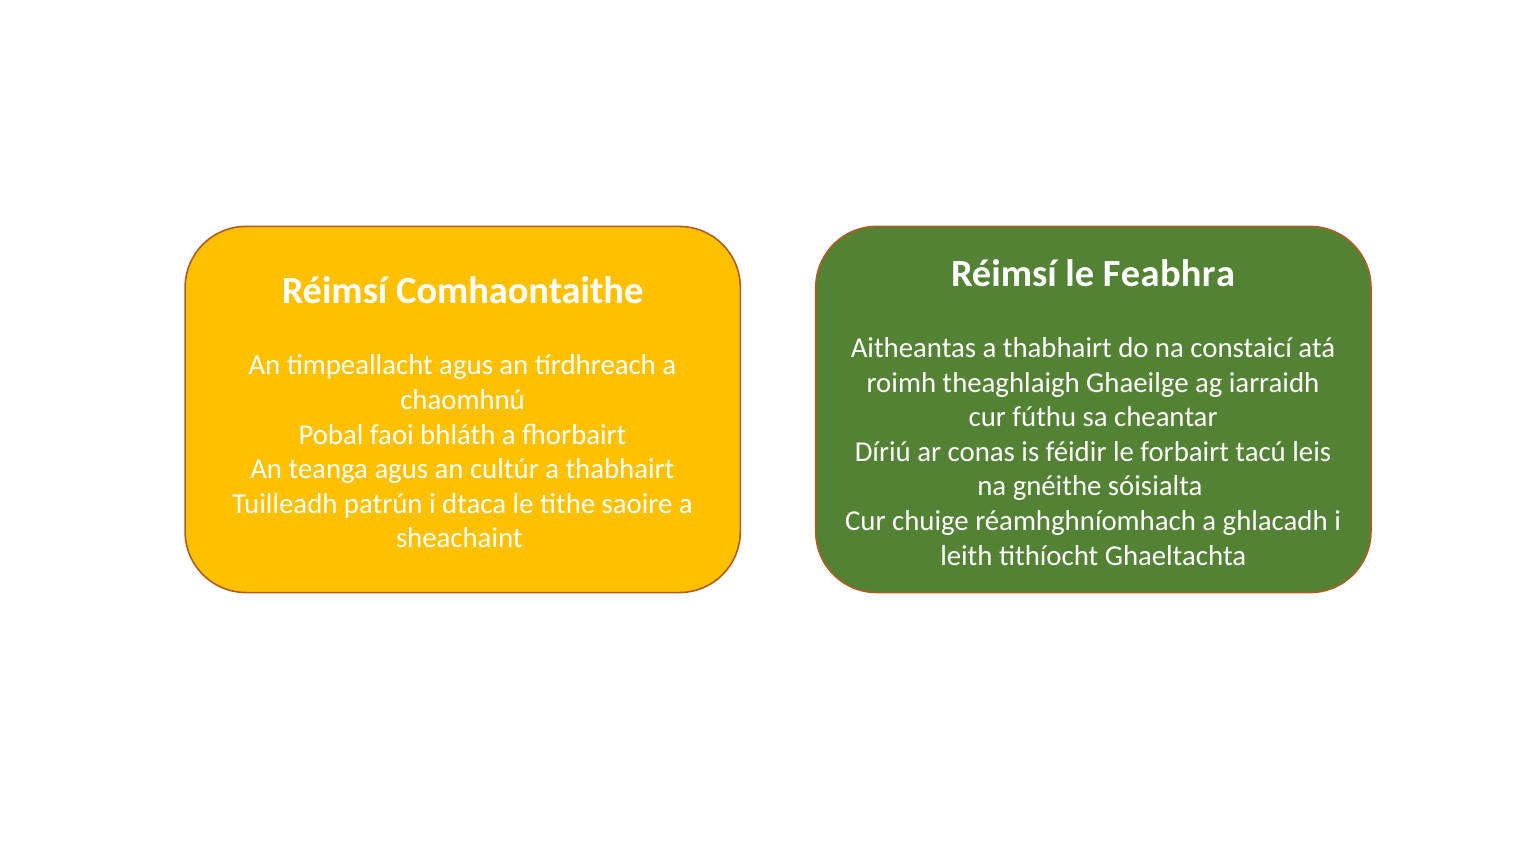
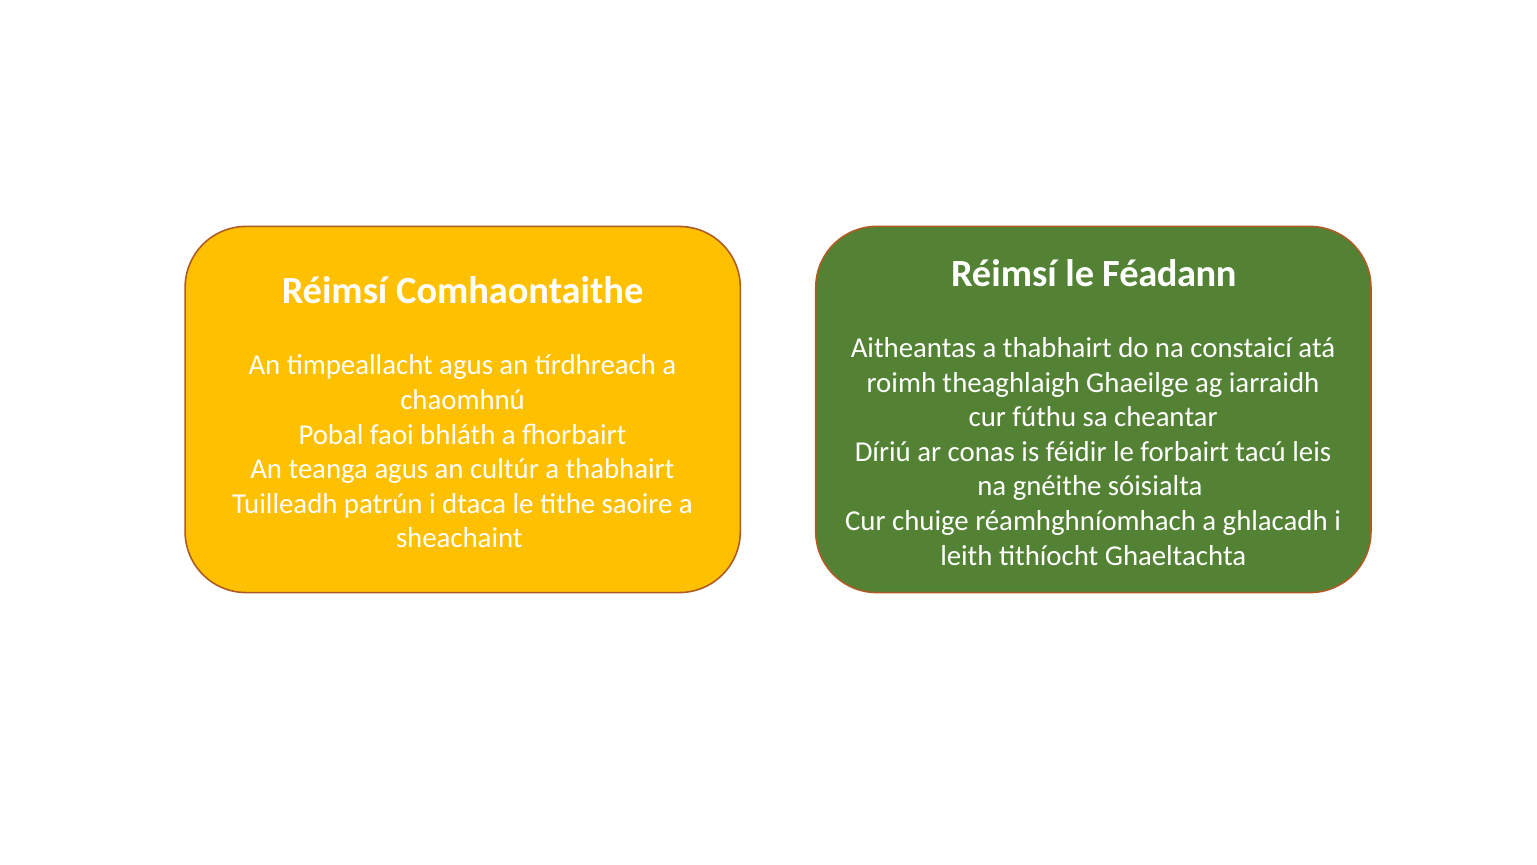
Feabhra: Feabhra -> Féadann
